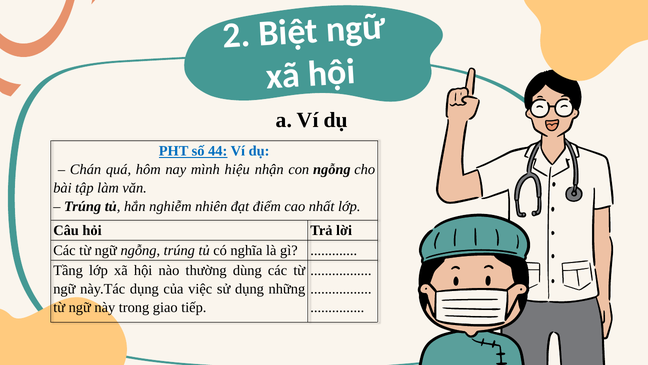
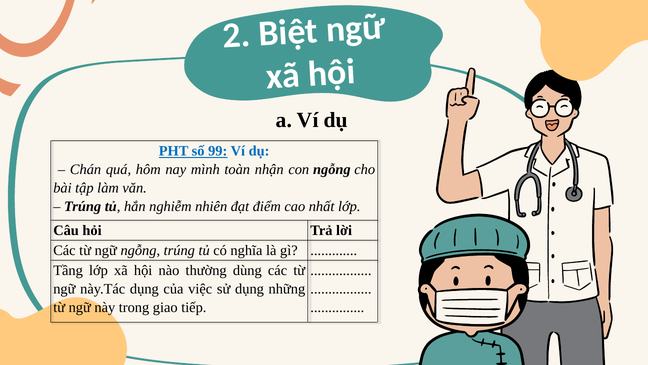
44: 44 -> 99
hiệu: hiệu -> toàn
